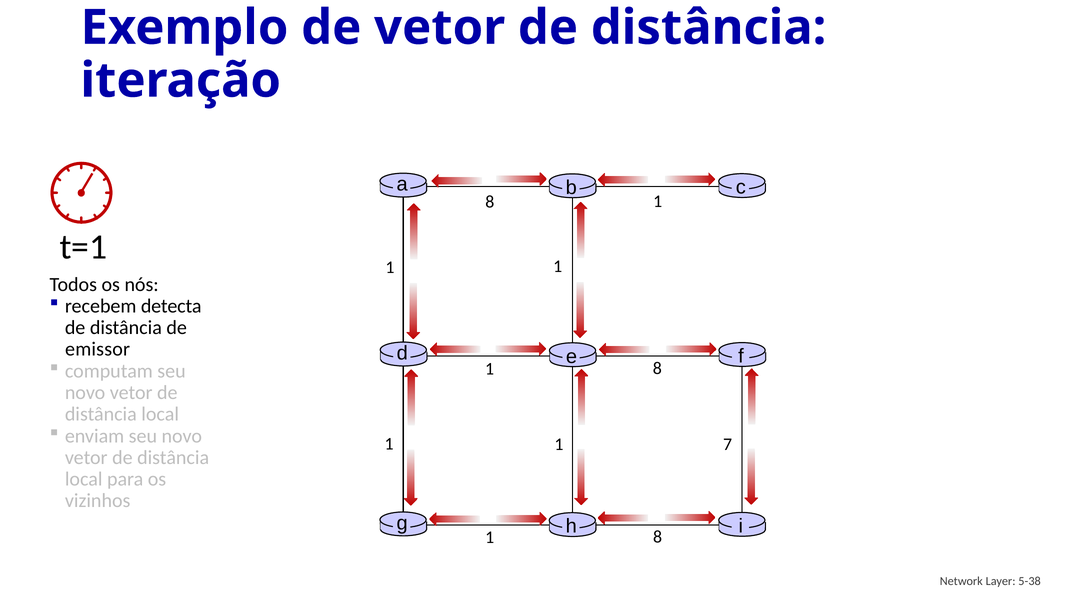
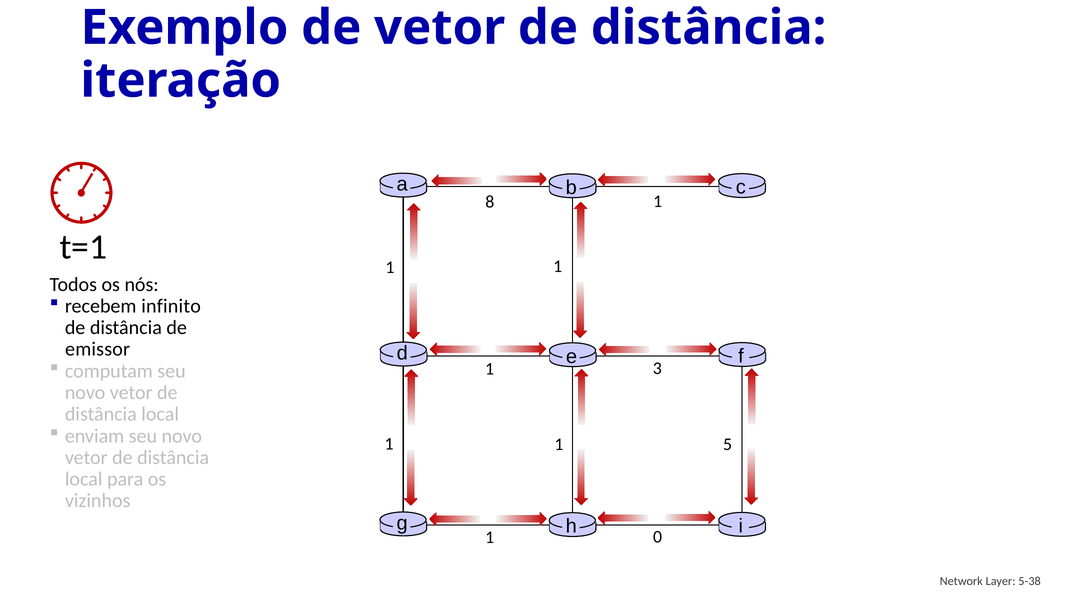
detecta: detecta -> infinito
8 at (657, 368): 8 -> 3
7: 7 -> 5
8 at (658, 537): 8 -> 0
